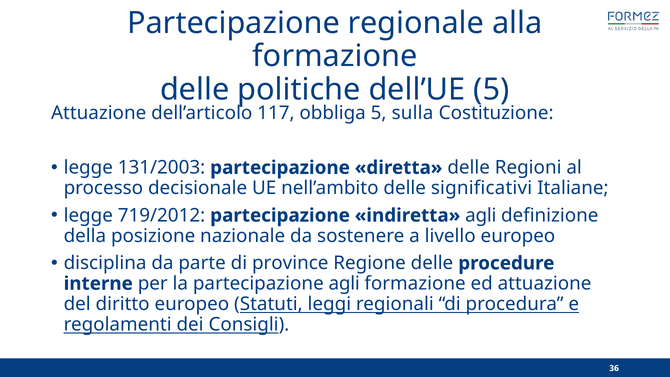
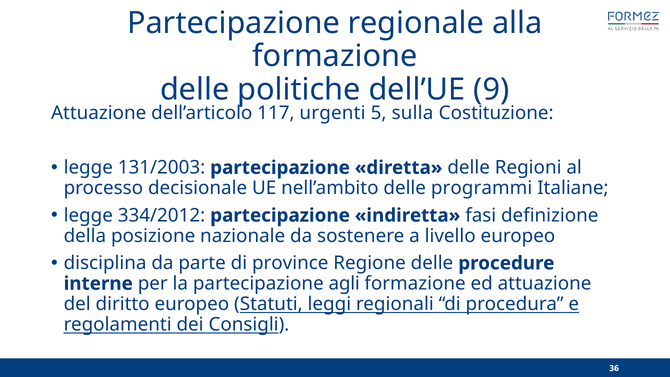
dell’UE 5: 5 -> 9
obbliga: obbliga -> urgenti
significativi: significativi -> programmi
719/2012: 719/2012 -> 334/2012
indiretta agli: agli -> fasi
